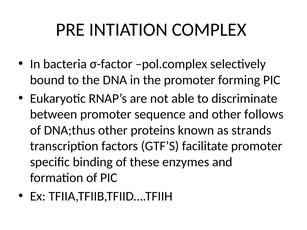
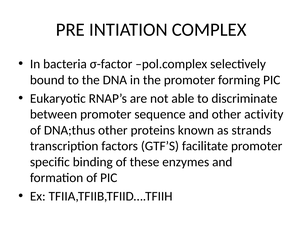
follows: follows -> activity
